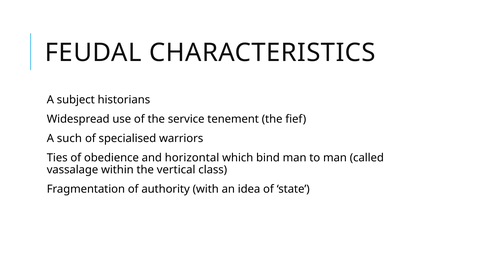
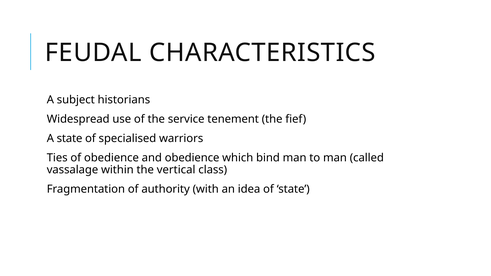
A such: such -> state
and horizontal: horizontal -> obedience
